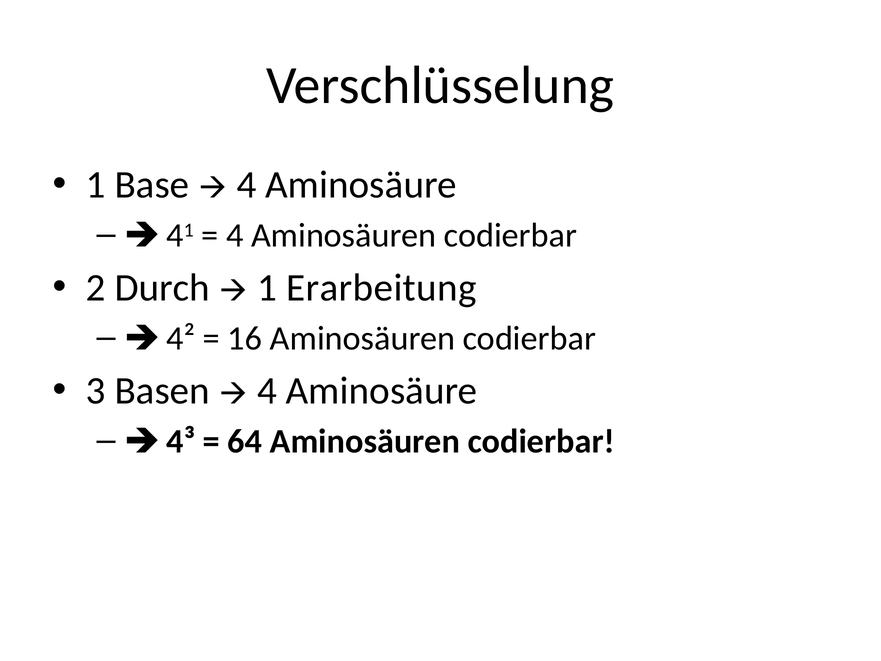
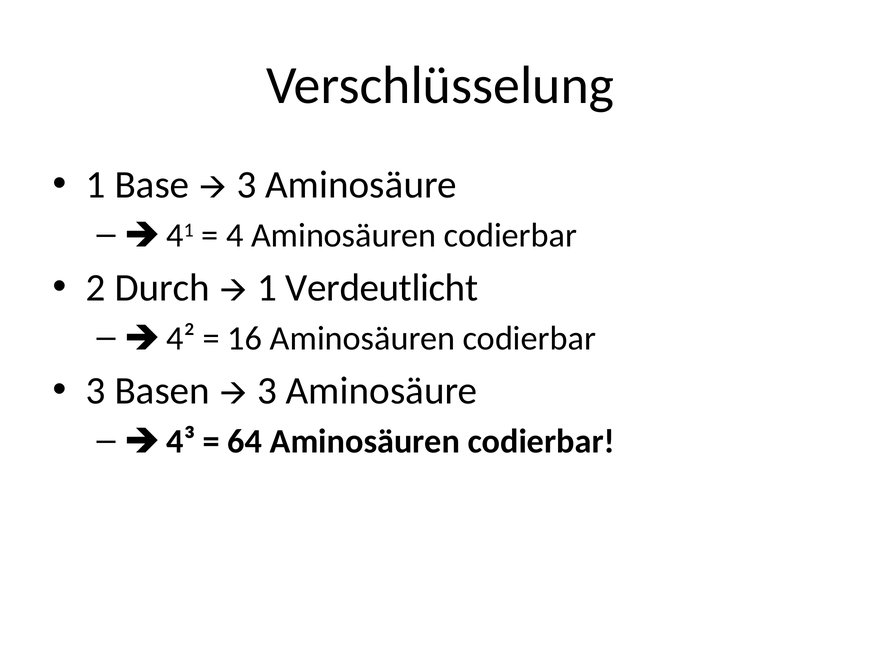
4 at (246, 185): 4 -> 3
Erarbeitung: Erarbeitung -> Verdeutlicht
4 at (267, 390): 4 -> 3
